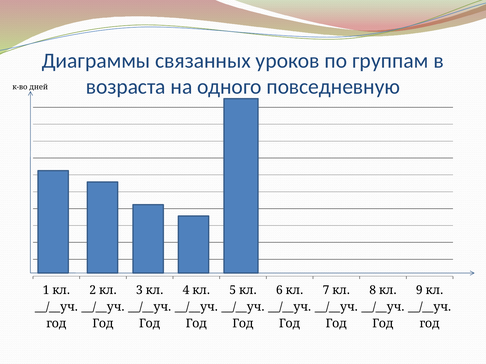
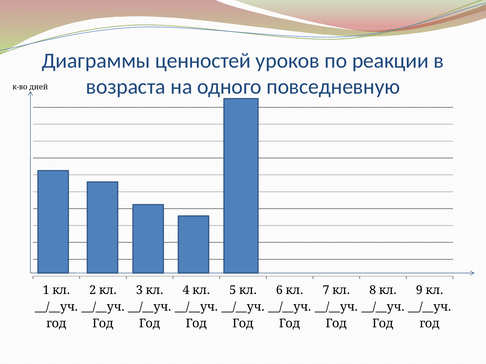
связанных: связанных -> ценностей
группам: группам -> реакции
